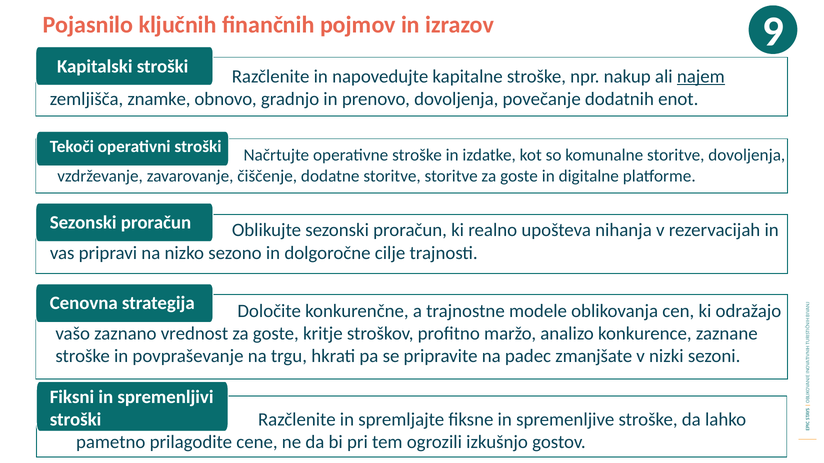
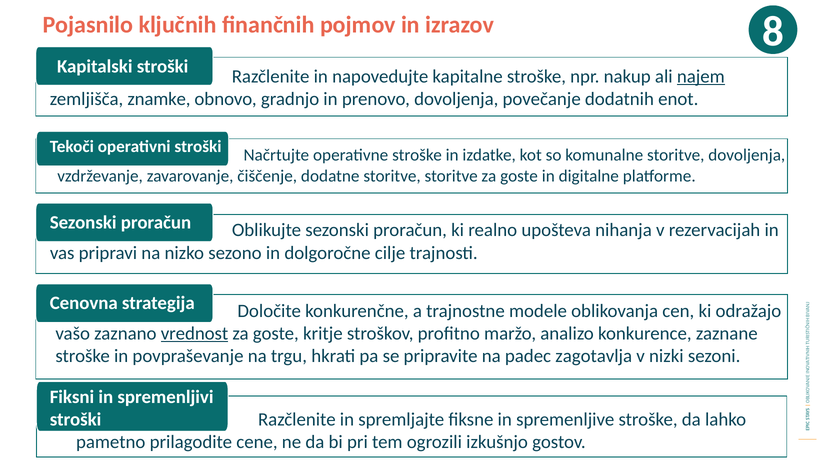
9: 9 -> 8
vrednost underline: none -> present
zmanjšate: zmanjšate -> zagotavlja
